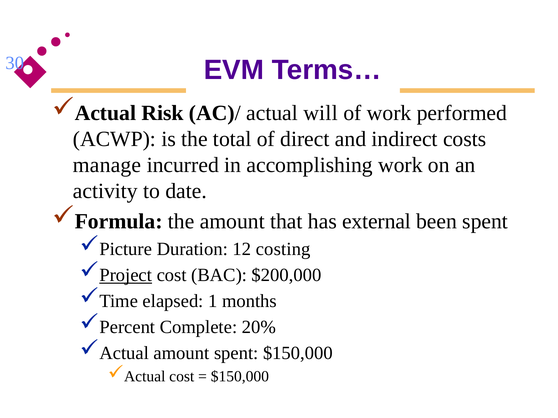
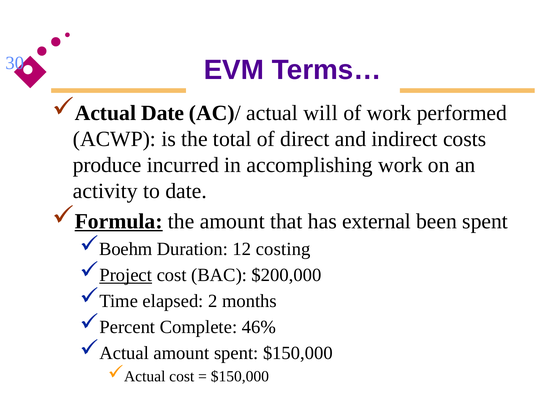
Actual Risk: Risk -> Date
manage: manage -> produce
Formula underline: none -> present
Picture: Picture -> Boehm
1: 1 -> 2
20%: 20% -> 46%
